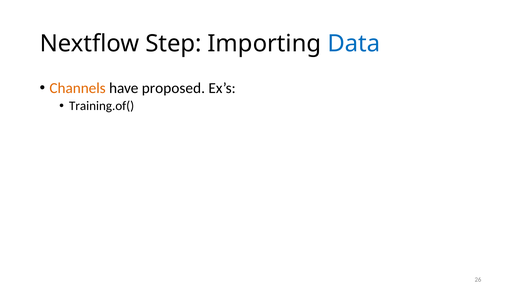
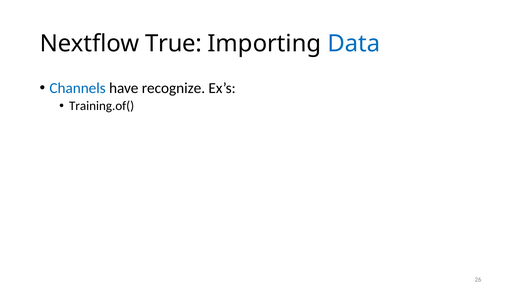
Step: Step -> True
Channels colour: orange -> blue
proposed: proposed -> recognize
